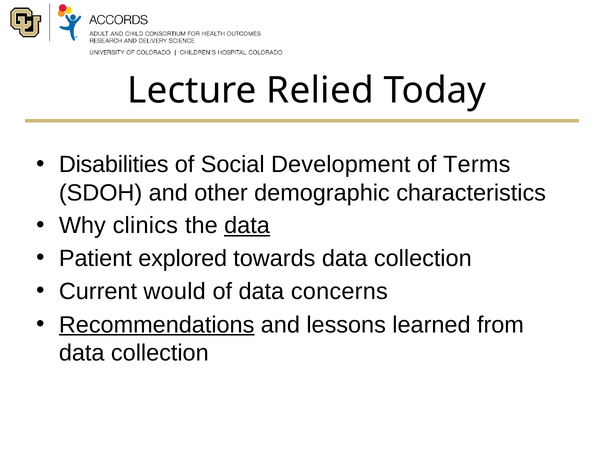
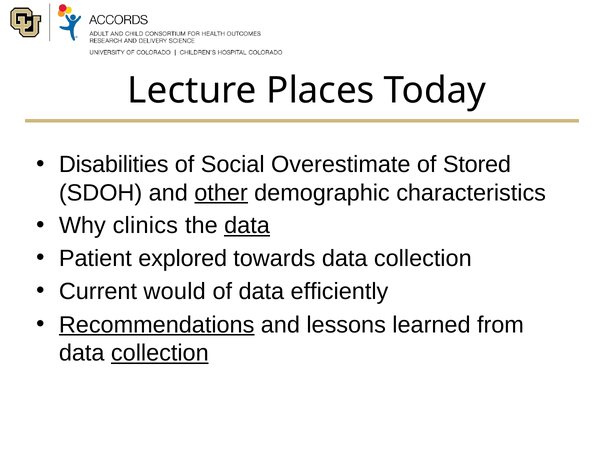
Relied: Relied -> Places
Development: Development -> Overestimate
Terms: Terms -> Stored
other underline: none -> present
concerns: concerns -> efficiently
collection at (160, 353) underline: none -> present
